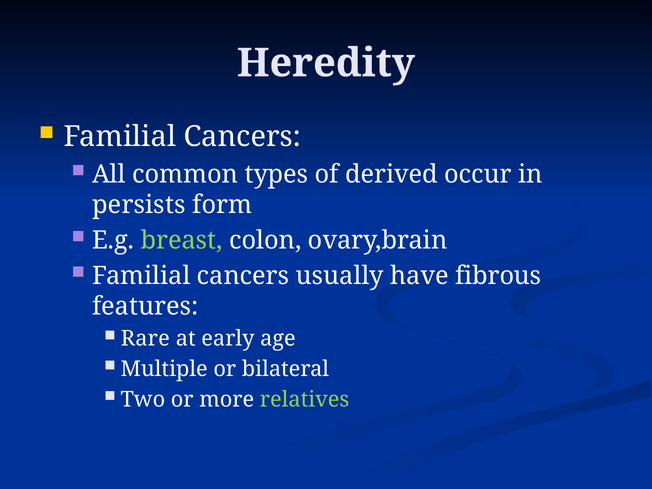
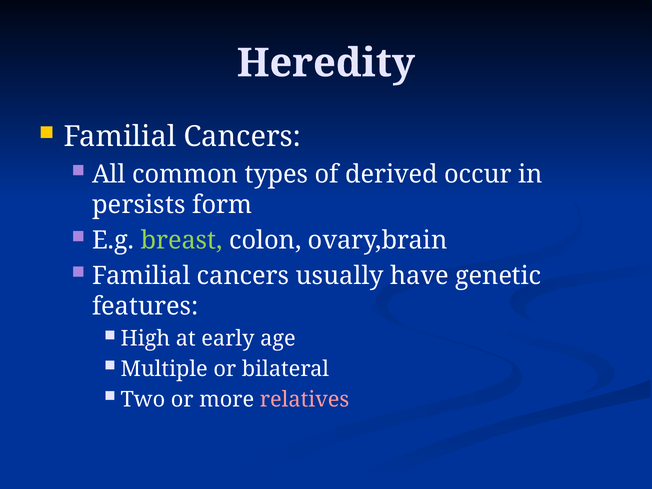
fibrous: fibrous -> genetic
Rare: Rare -> High
relatives colour: light green -> pink
